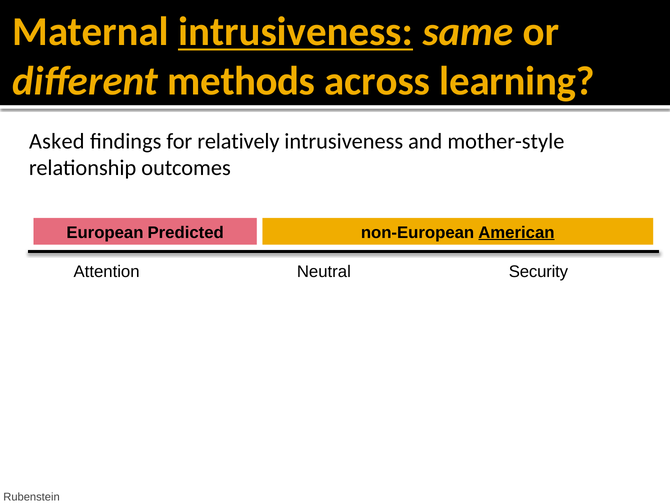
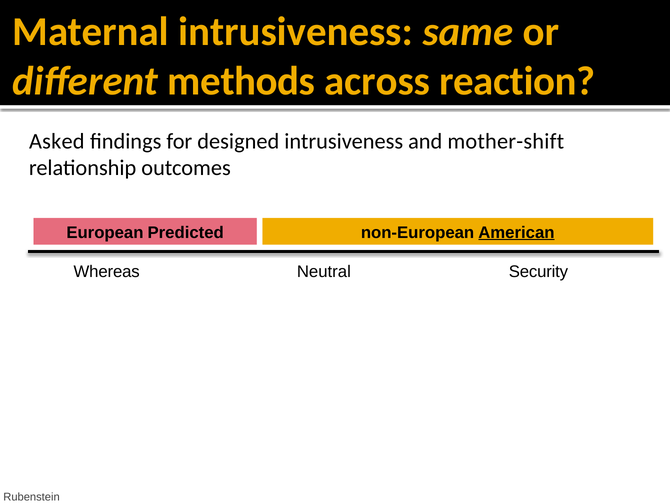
intrusiveness at (296, 32) underline: present -> none
learning: learning -> reaction
relatively: relatively -> designed
mother-style: mother-style -> mother-shift
Attention: Attention -> Whereas
